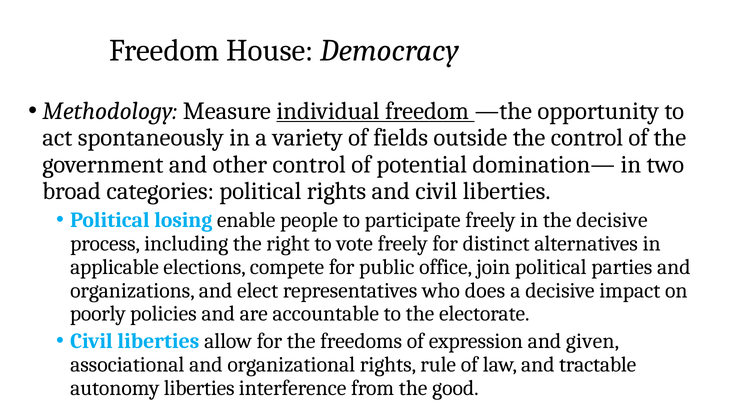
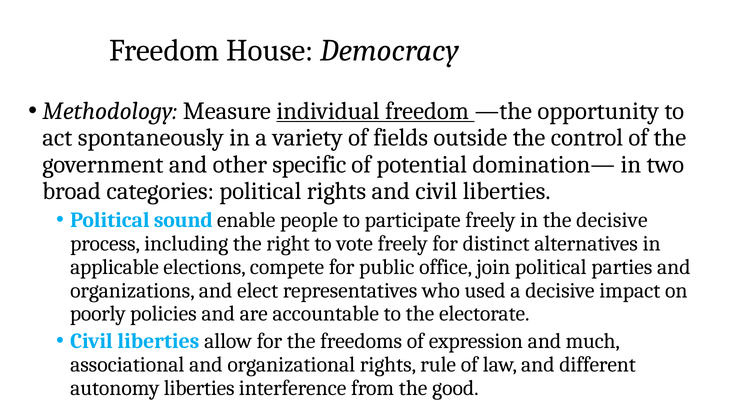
other control: control -> specific
losing: losing -> sound
does: does -> used
given: given -> much
tractable: tractable -> different
